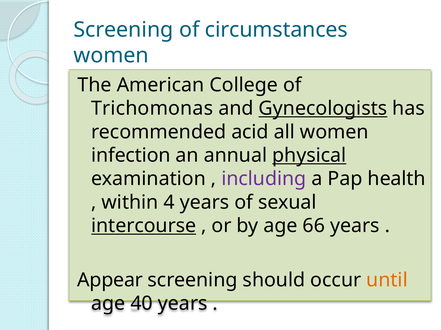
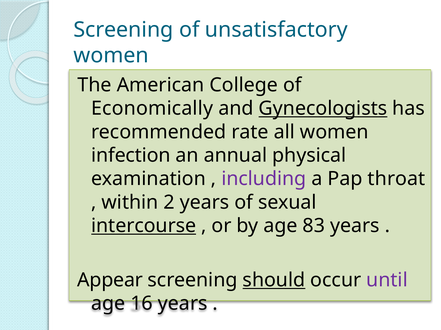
circumstances: circumstances -> unsatisfactory
Trichomonas: Trichomonas -> Economically
acid: acid -> rate
physical underline: present -> none
health: health -> throat
4: 4 -> 2
66: 66 -> 83
should underline: none -> present
until colour: orange -> purple
40: 40 -> 16
